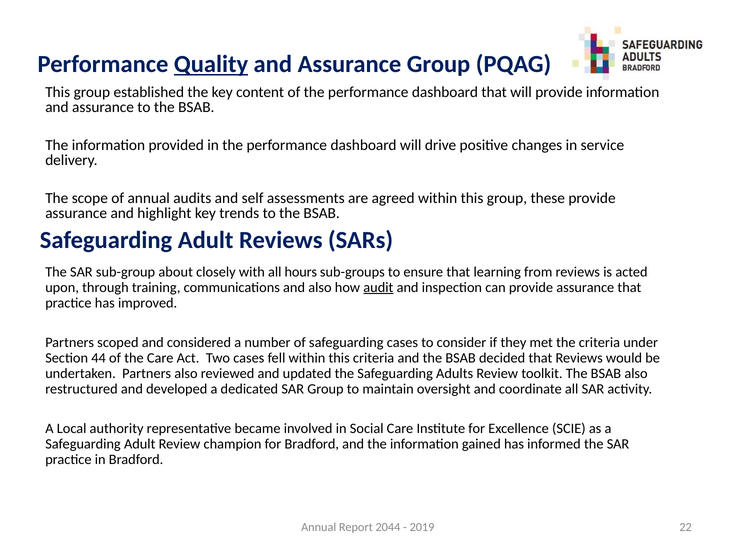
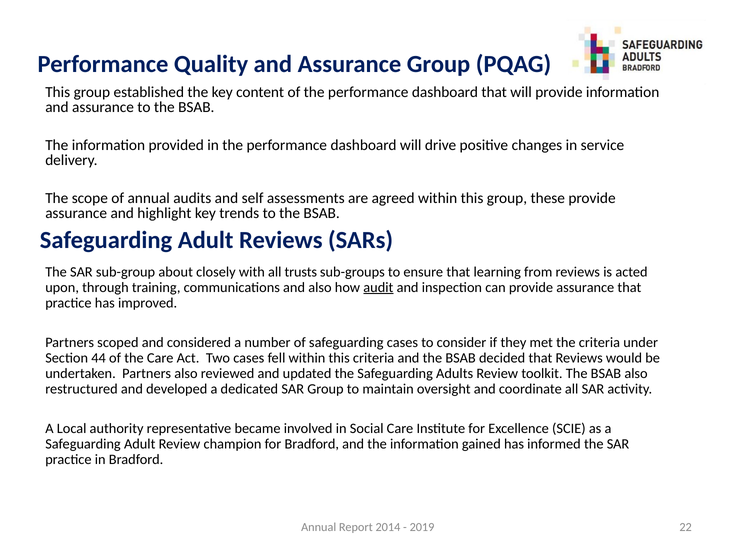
Quality underline: present -> none
hours: hours -> trusts
2044: 2044 -> 2014
